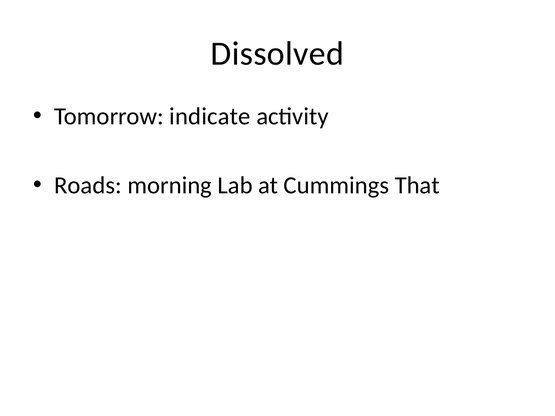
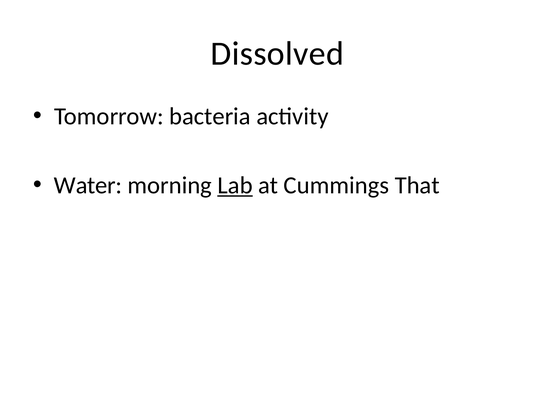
indicate: indicate -> bacteria
Roads: Roads -> Water
Lab underline: none -> present
